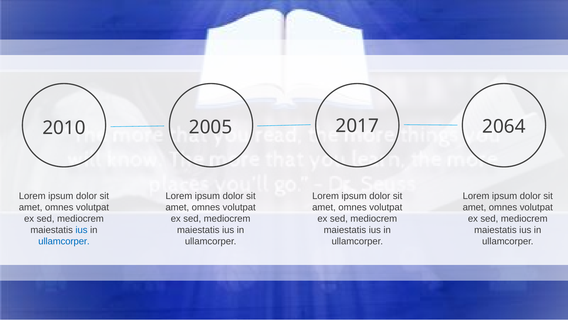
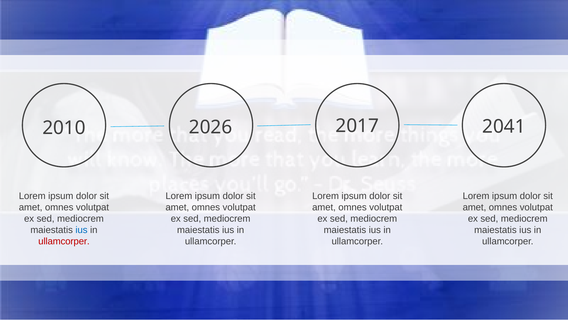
2005: 2005 -> 2026
2064: 2064 -> 2041
ullamcorper at (64, 241) colour: blue -> red
